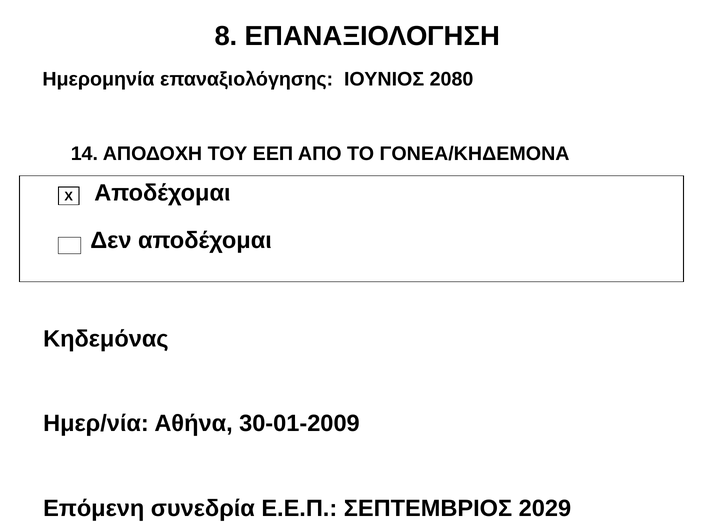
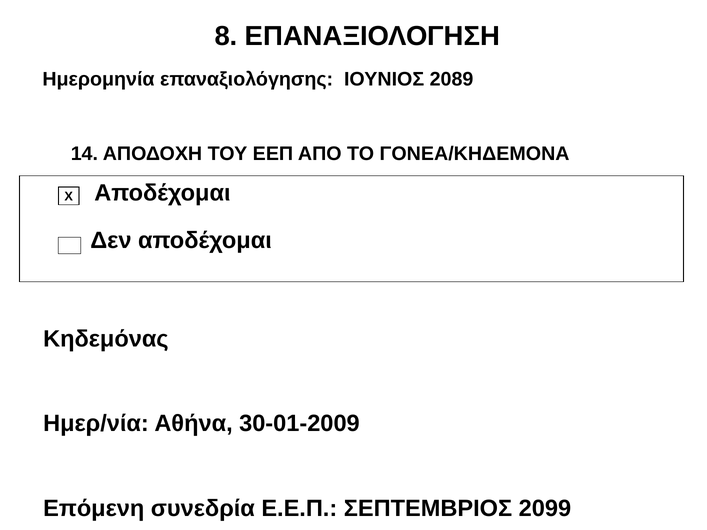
2080: 2080 -> 2089
2029: 2029 -> 2099
